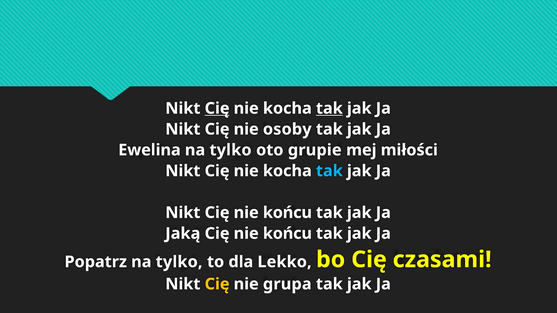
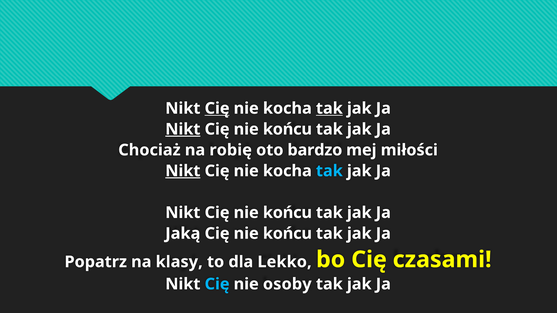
Nikt at (183, 129) underline: none -> present
osoby at (287, 129): osoby -> końcu
Ewelina: Ewelina -> Chociaż
tylko at (231, 150): tylko -> robię
grupie: grupie -> bardzo
Nikt at (183, 171) underline: none -> present
Popatrz na tylko: tylko -> klasy
Cię at (217, 284) colour: yellow -> light blue
grupa: grupa -> osoby
